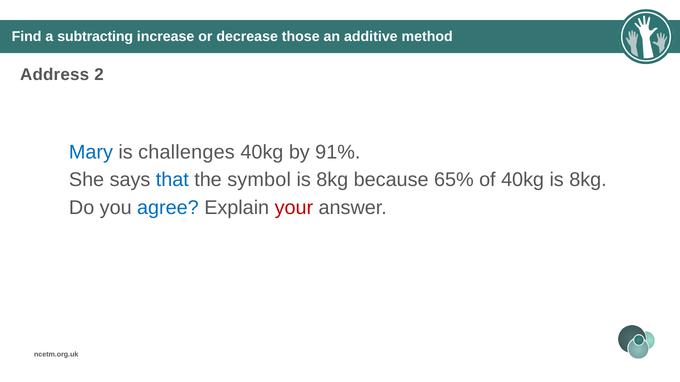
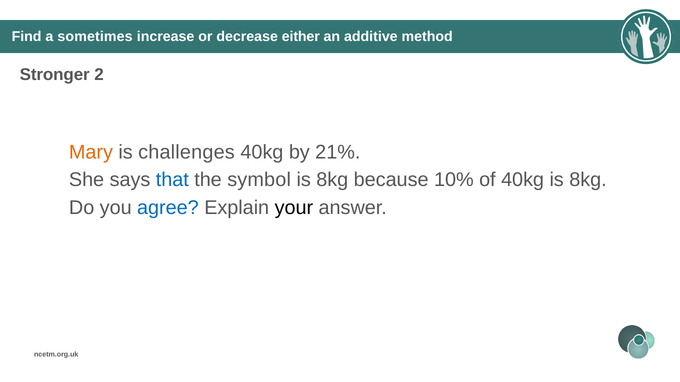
subtracting: subtracting -> sometimes
those: those -> either
Address: Address -> Stronger
Mary colour: blue -> orange
91%: 91% -> 21%
65%: 65% -> 10%
your colour: red -> black
